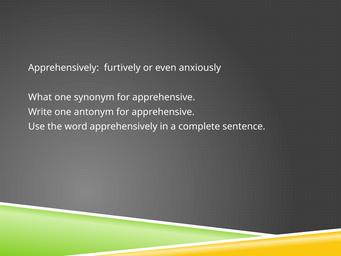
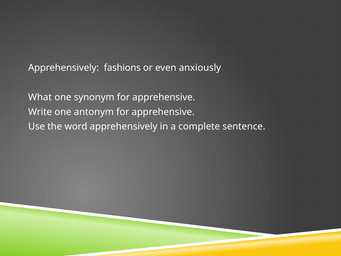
furtively: furtively -> fashions
